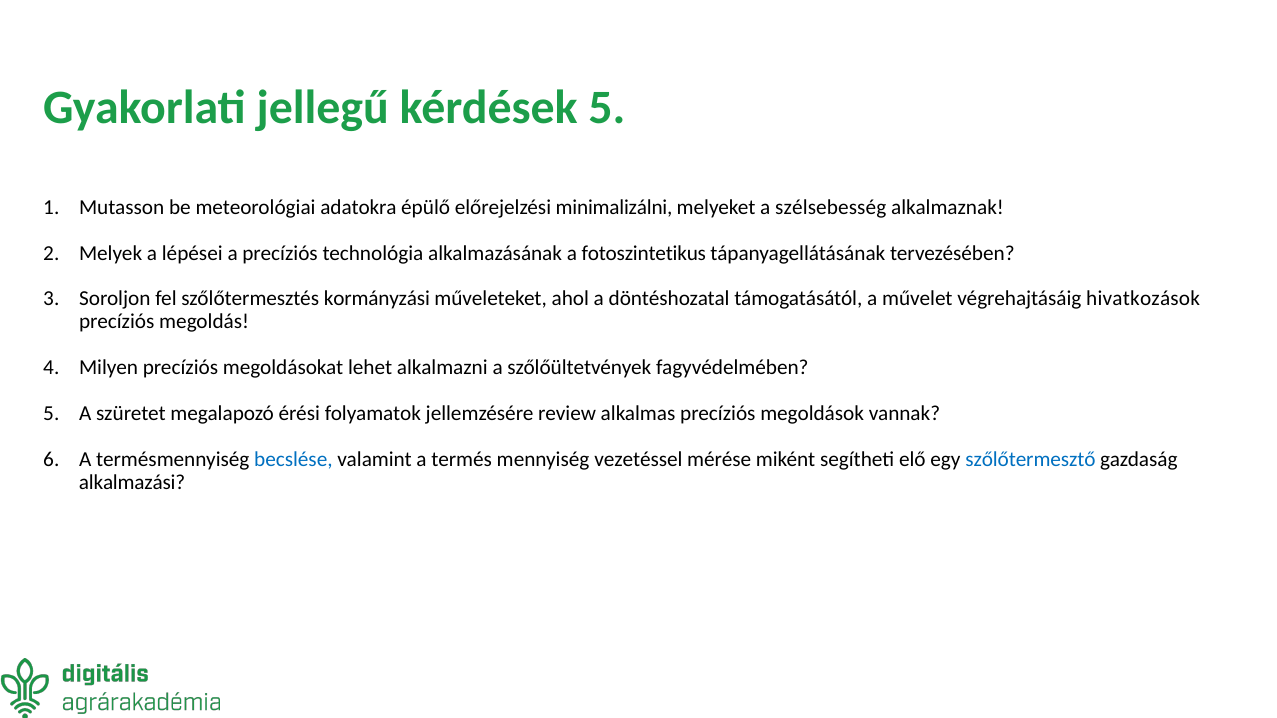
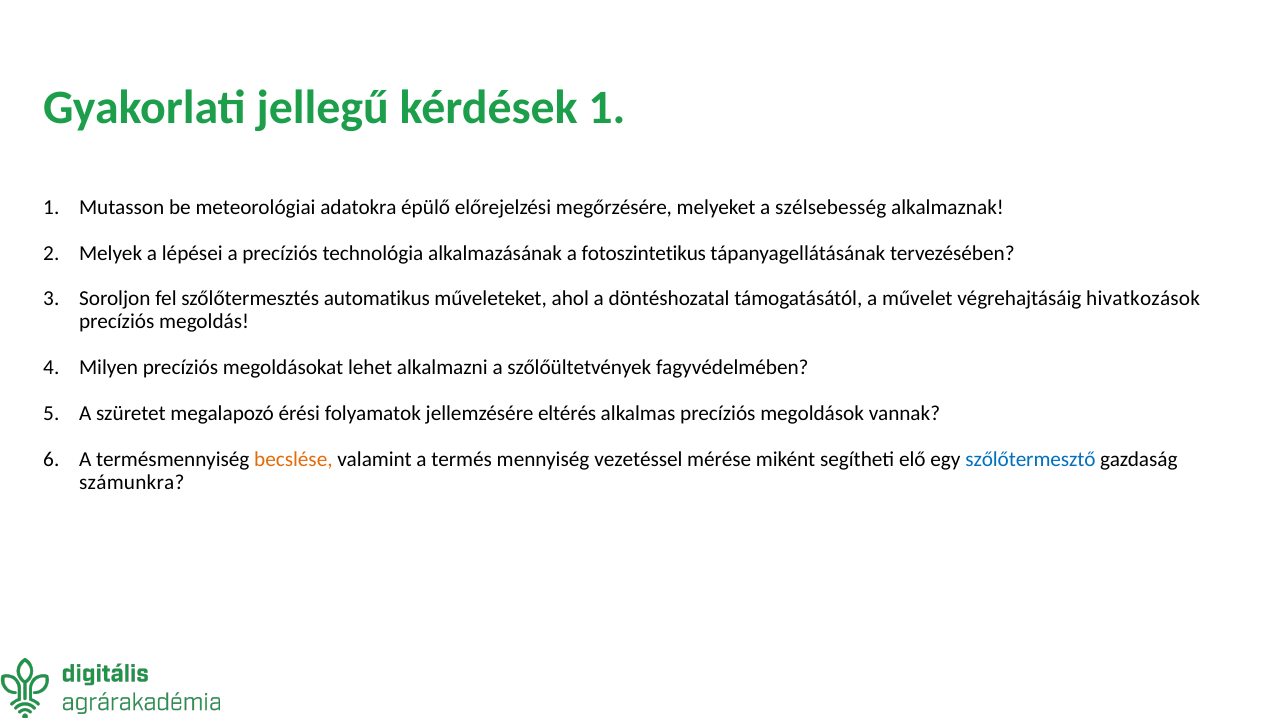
kérdések 5: 5 -> 1
minimalizálni: minimalizálni -> megőrzésére
kormányzási: kormányzási -> automatikus
review: review -> eltérés
becslése colour: blue -> orange
alkalmazási: alkalmazási -> számunkra
